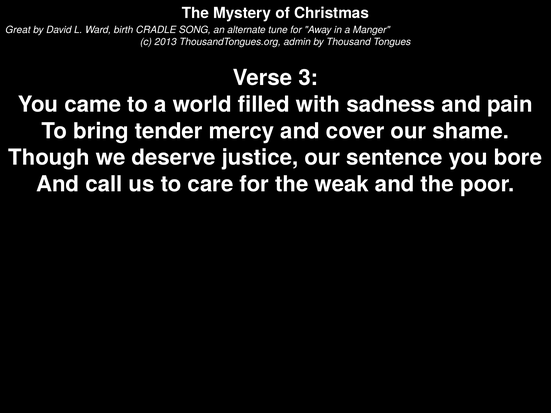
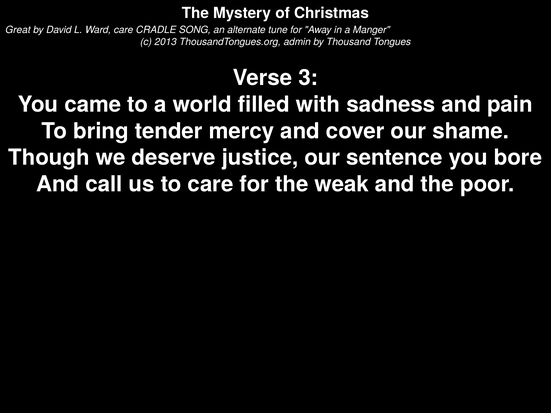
Ward birth: birth -> care
